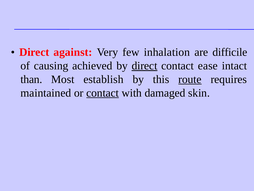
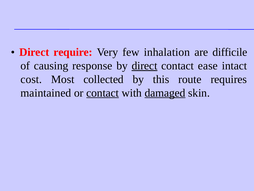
against: against -> require
achieved: achieved -> response
than: than -> cost
establish: establish -> collected
route underline: present -> none
damaged underline: none -> present
